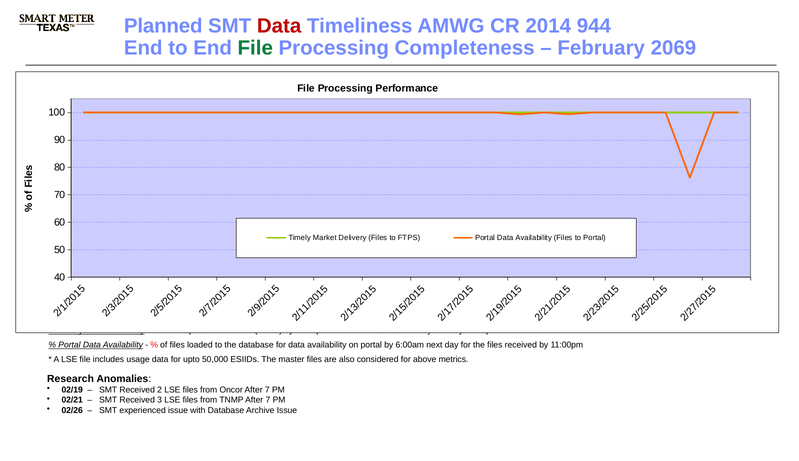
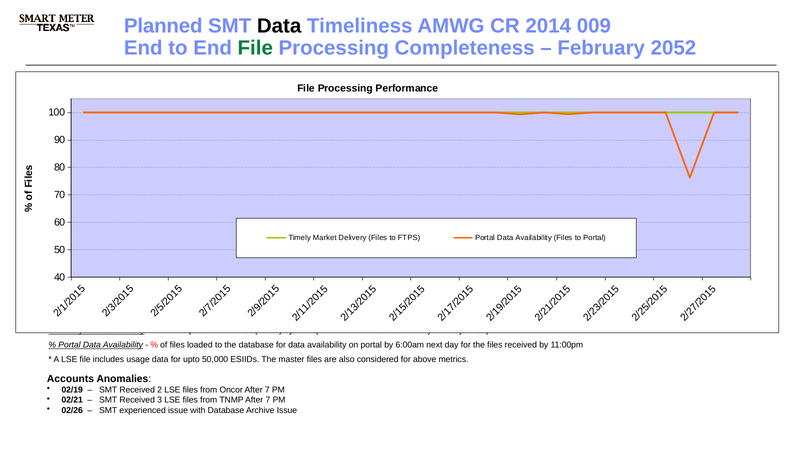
Data at (279, 26) colour: red -> black
944: 944 -> 009
2069: 2069 -> 2052
Research: Research -> Accounts
